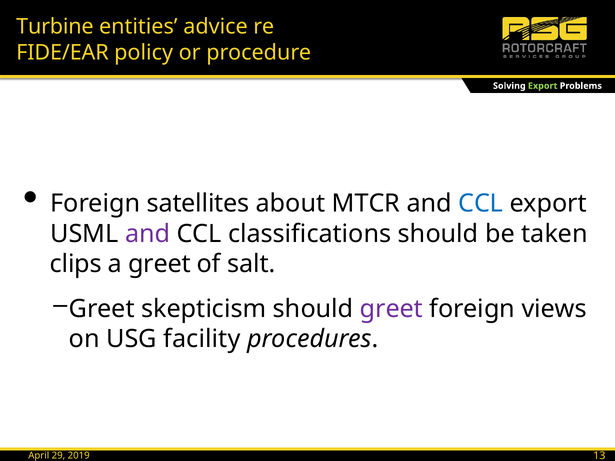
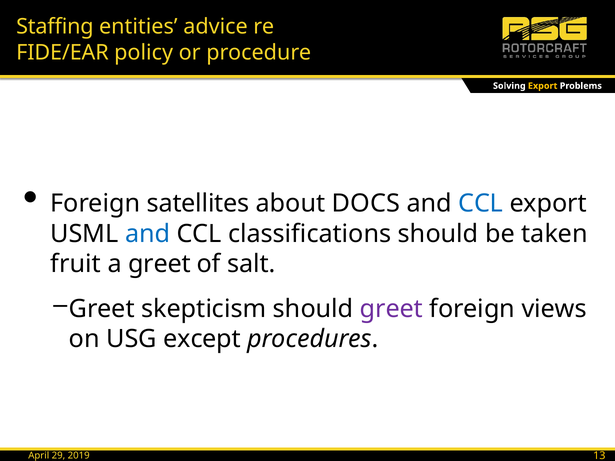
Turbine: Turbine -> Staffing
Export at (543, 86) colour: light green -> yellow
MTCR: MTCR -> DOCS
and at (148, 234) colour: purple -> blue
clips: clips -> fruit
facility: facility -> except
